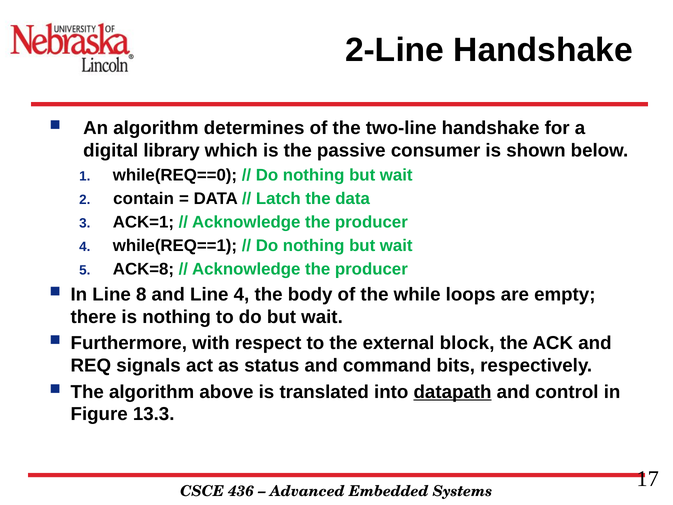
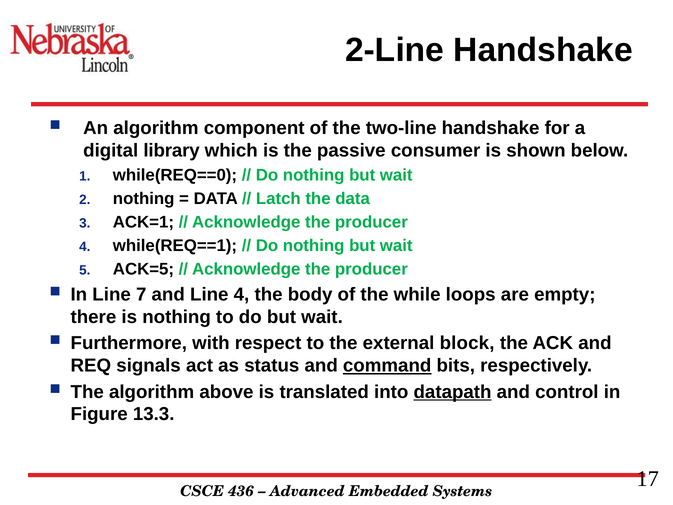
determines: determines -> component
contain at (144, 199): contain -> nothing
ACK=8: ACK=8 -> ACK=5
8: 8 -> 7
command underline: none -> present
